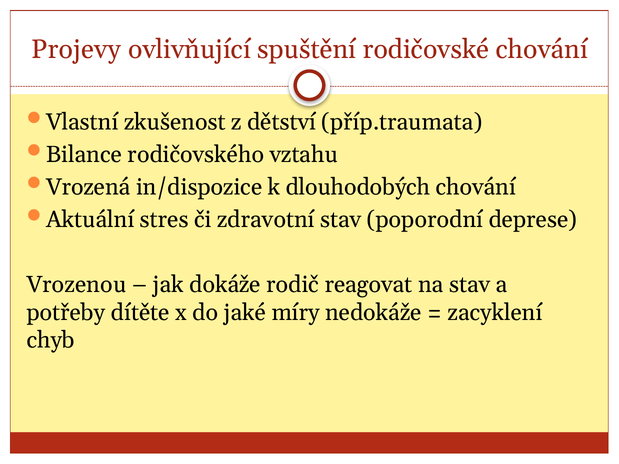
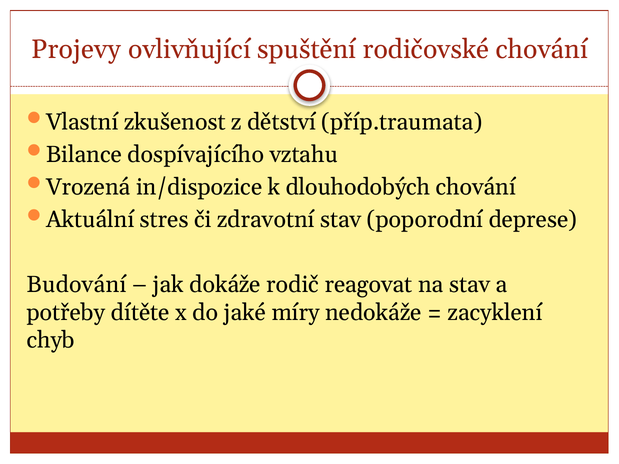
rodičovského: rodičovského -> dospívajícího
Vrozenou: Vrozenou -> Budování
